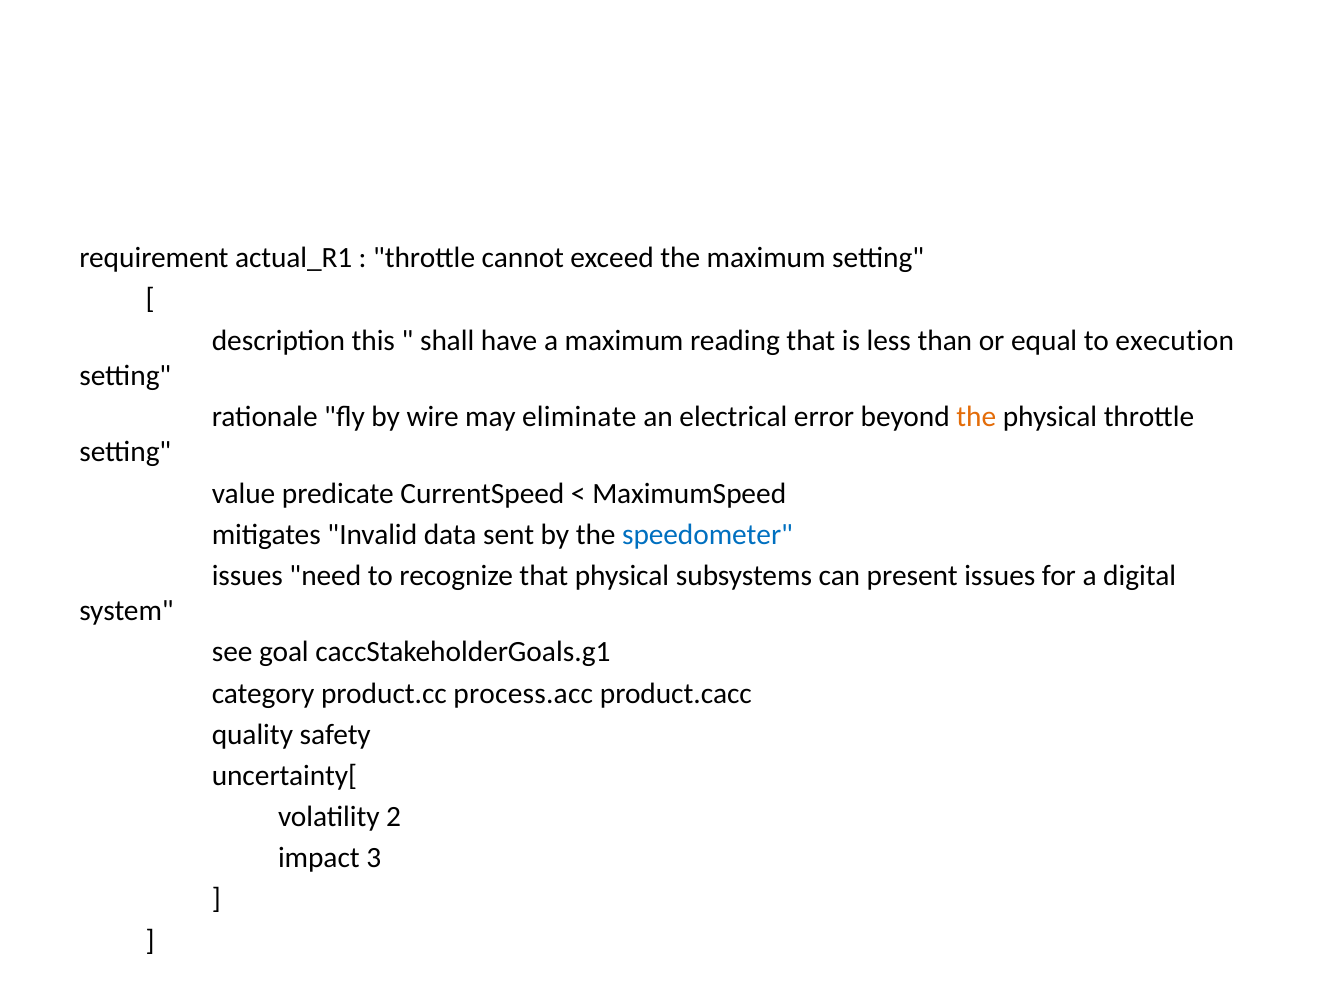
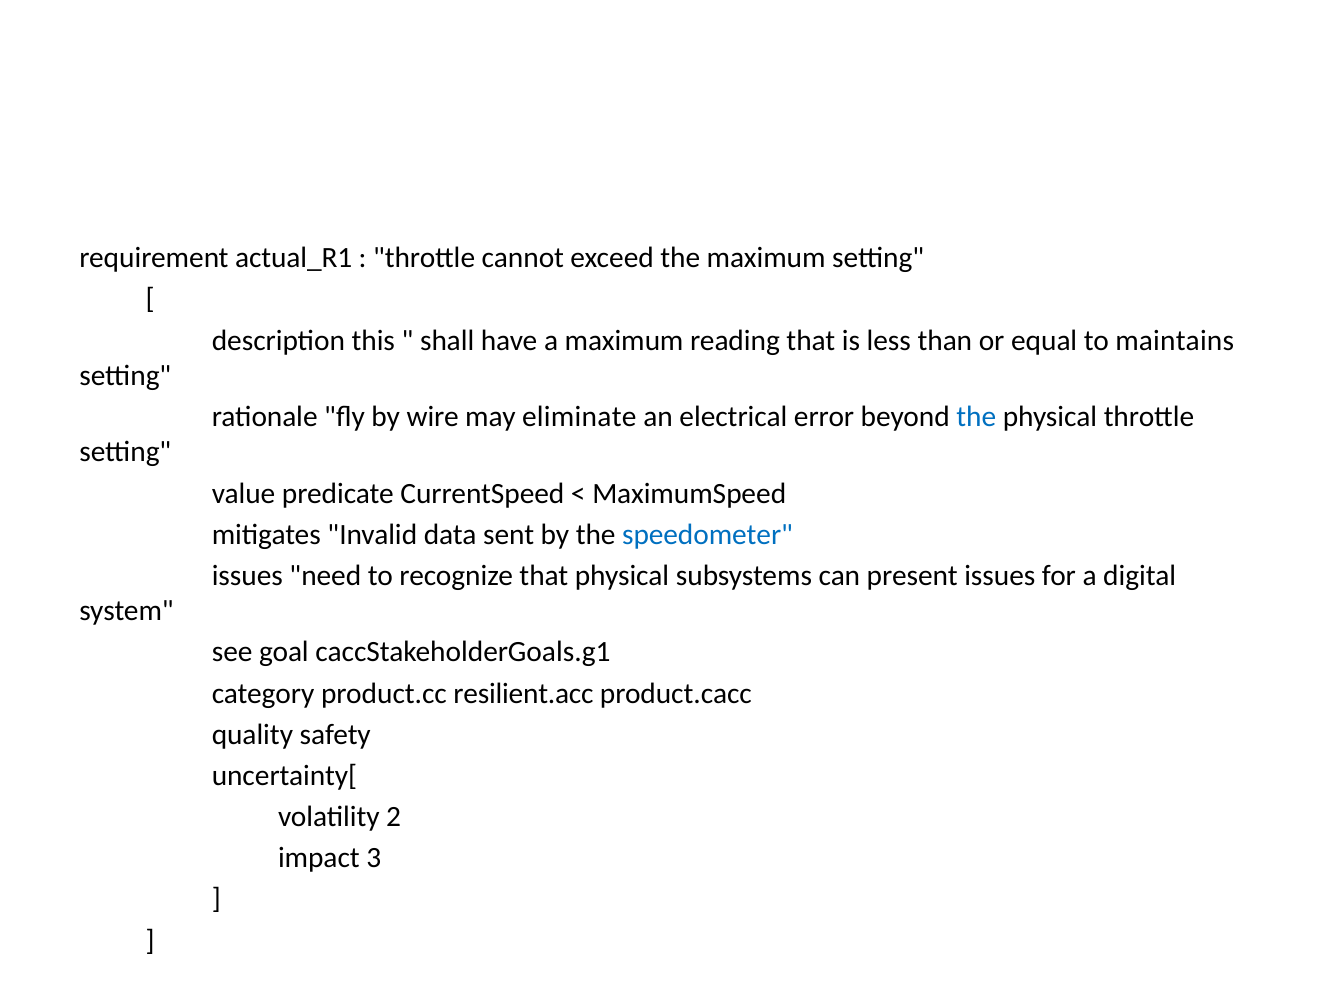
execution: execution -> maintains
the at (976, 417) colour: orange -> blue
process.acc: process.acc -> resilient.acc
